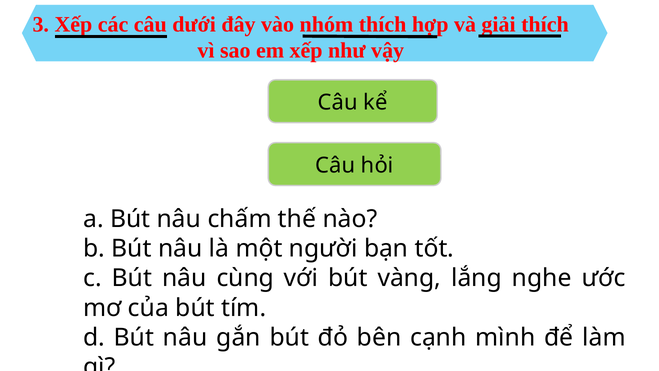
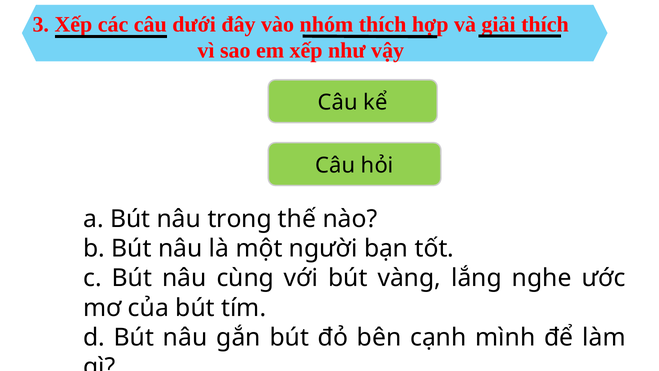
chấm: chấm -> trong
